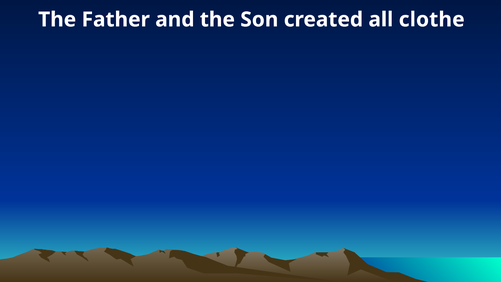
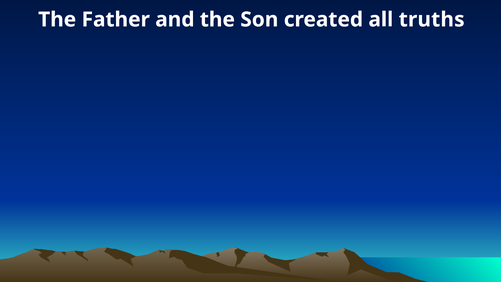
clothe: clothe -> truths
